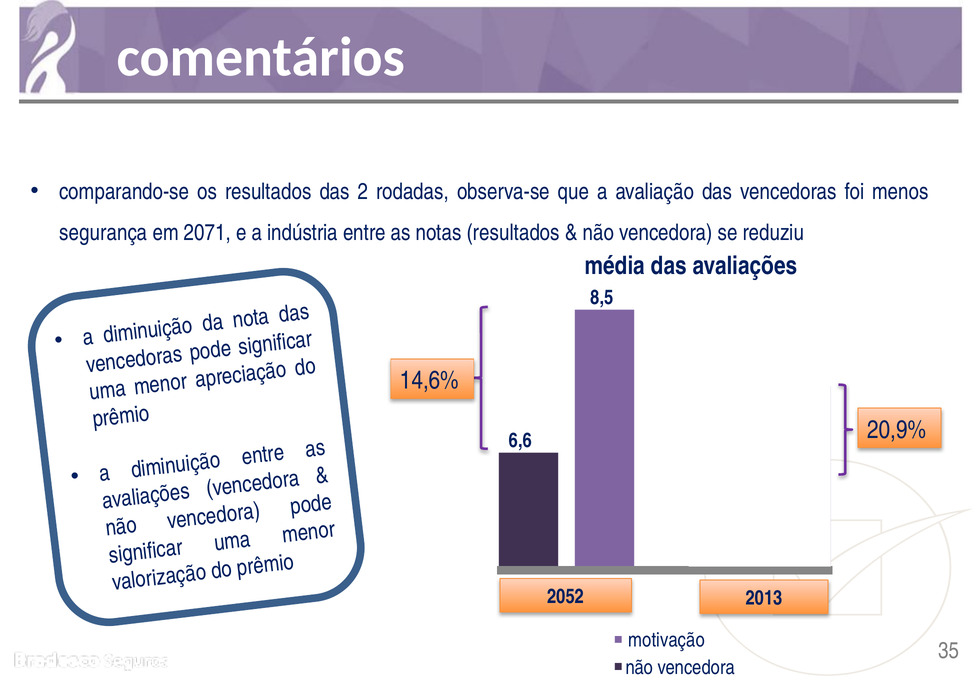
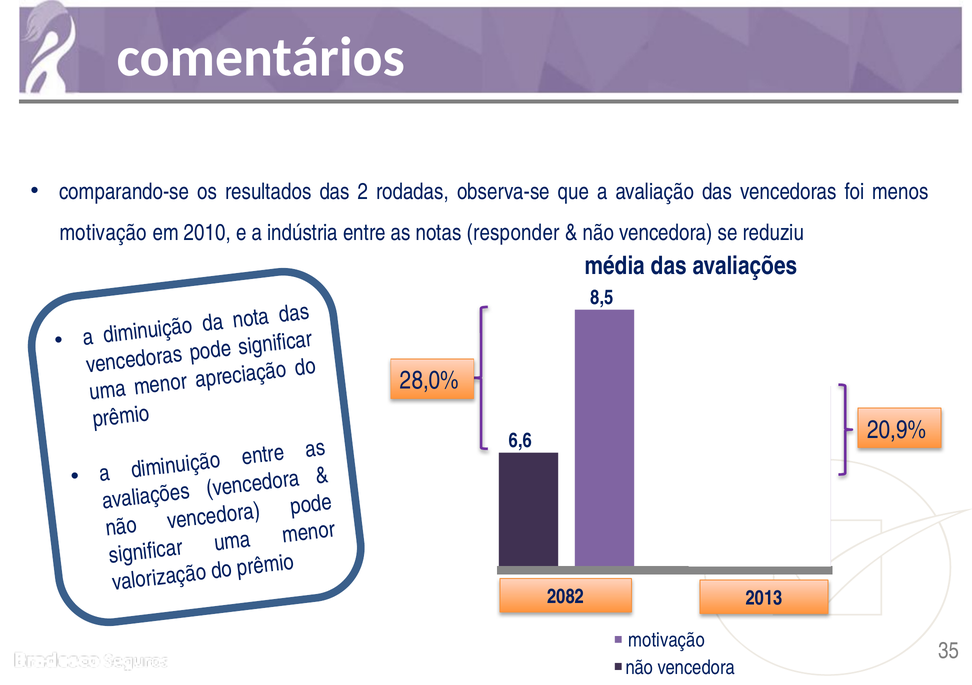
segurança at (103, 233): segurança -> motivação
2071: 2071 -> 2010
notas resultados: resultados -> responder
14,6%: 14,6% -> 28,0%
2052: 2052 -> 2082
